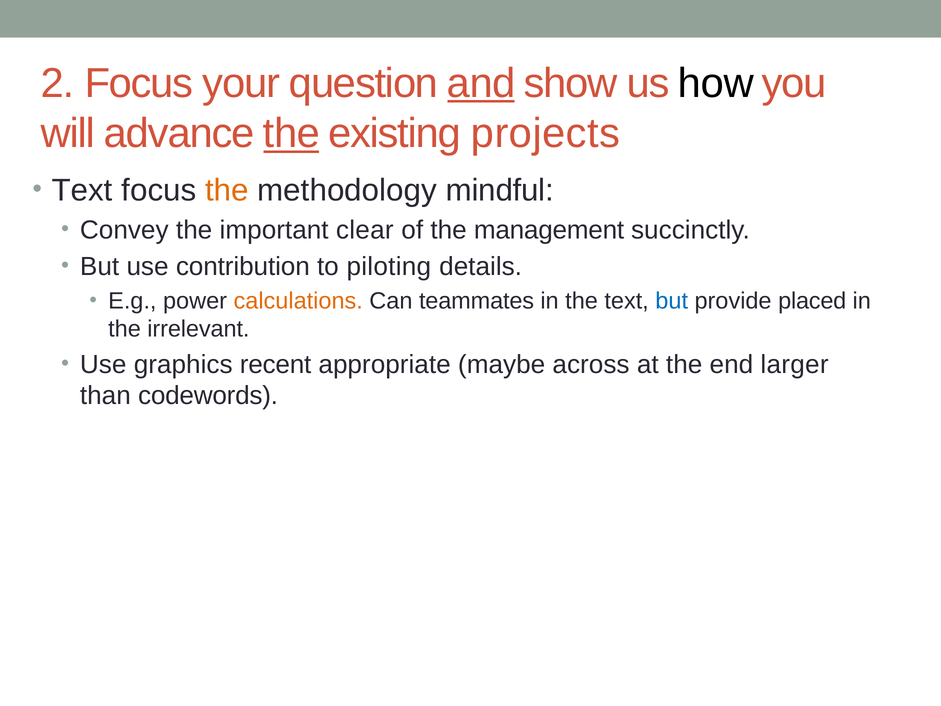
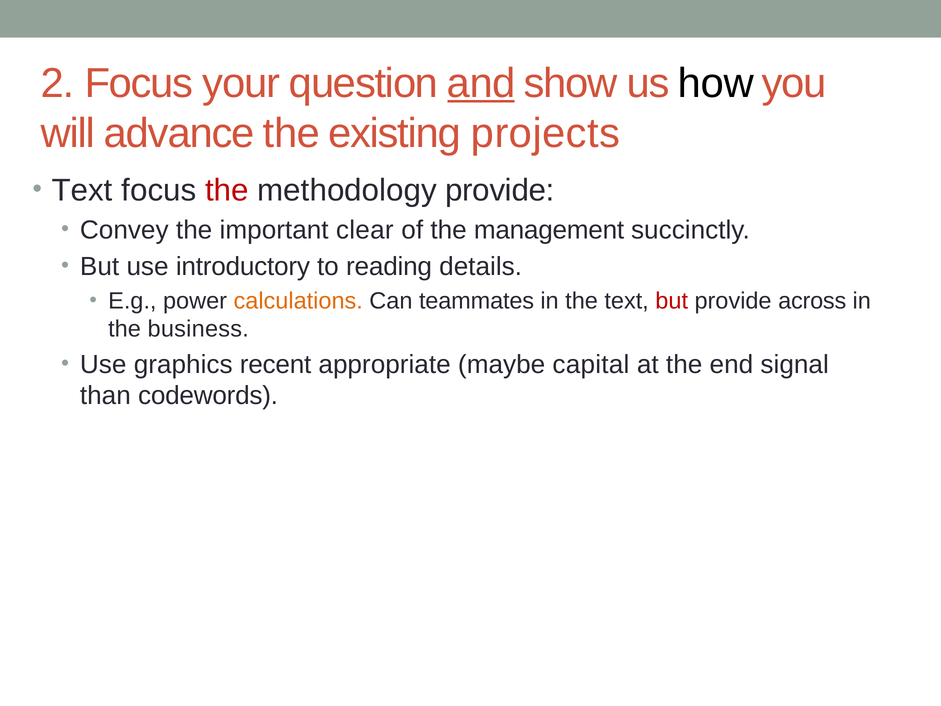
the at (292, 134) underline: present -> none
the at (227, 190) colour: orange -> red
methodology mindful: mindful -> provide
contribution: contribution -> introductory
piloting: piloting -> reading
but at (672, 301) colour: blue -> red
placed: placed -> across
irrelevant: irrelevant -> business
across: across -> capital
larger: larger -> signal
